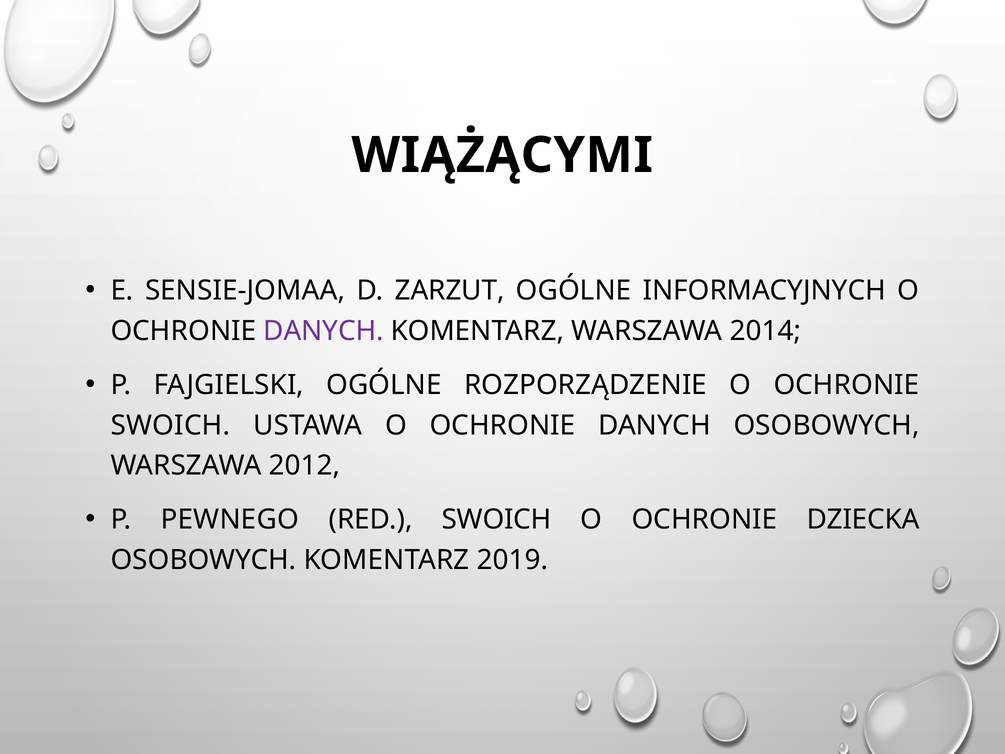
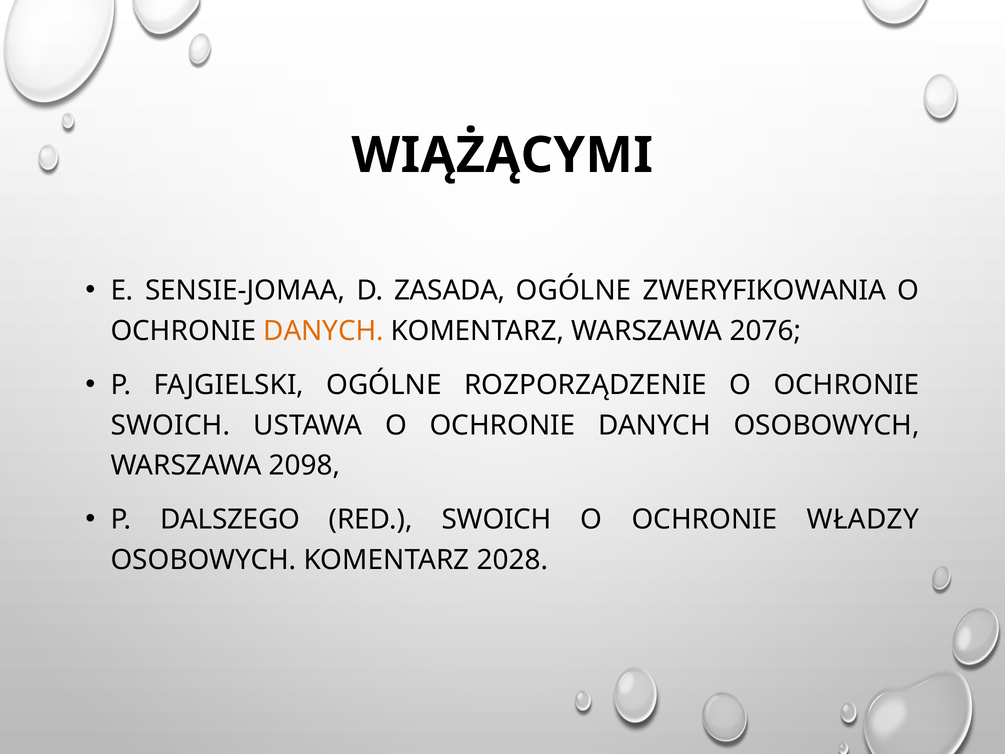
ZARZUT: ZARZUT -> ZASADA
INFORMACYJNYCH: INFORMACYJNYCH -> ZWERYFIKOWANIA
DANYCH at (324, 331) colour: purple -> orange
2014: 2014 -> 2076
2012: 2012 -> 2098
PEWNEGO: PEWNEGO -> DALSZEGO
DZIECKA: DZIECKA -> WŁADZY
2019: 2019 -> 2028
